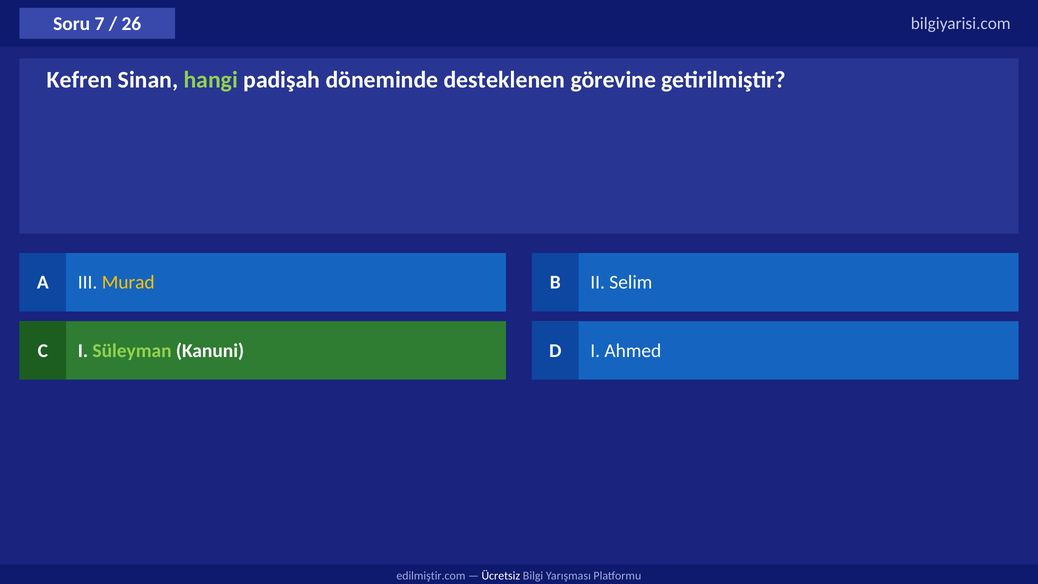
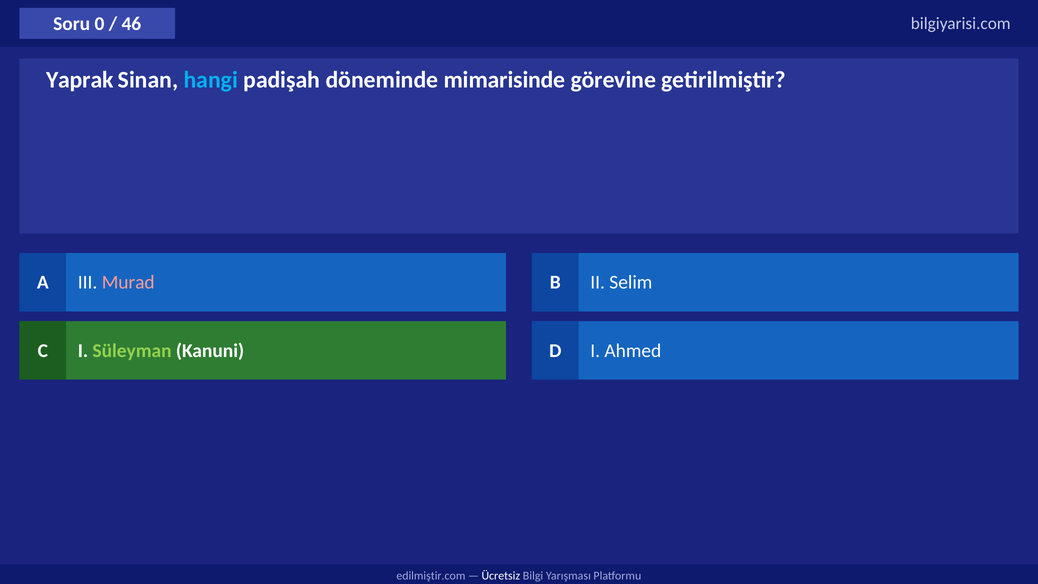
7: 7 -> 0
26: 26 -> 46
Kefren: Kefren -> Yaprak
hangi colour: light green -> light blue
desteklenen: desteklenen -> mimarisinde
Murad colour: yellow -> pink
